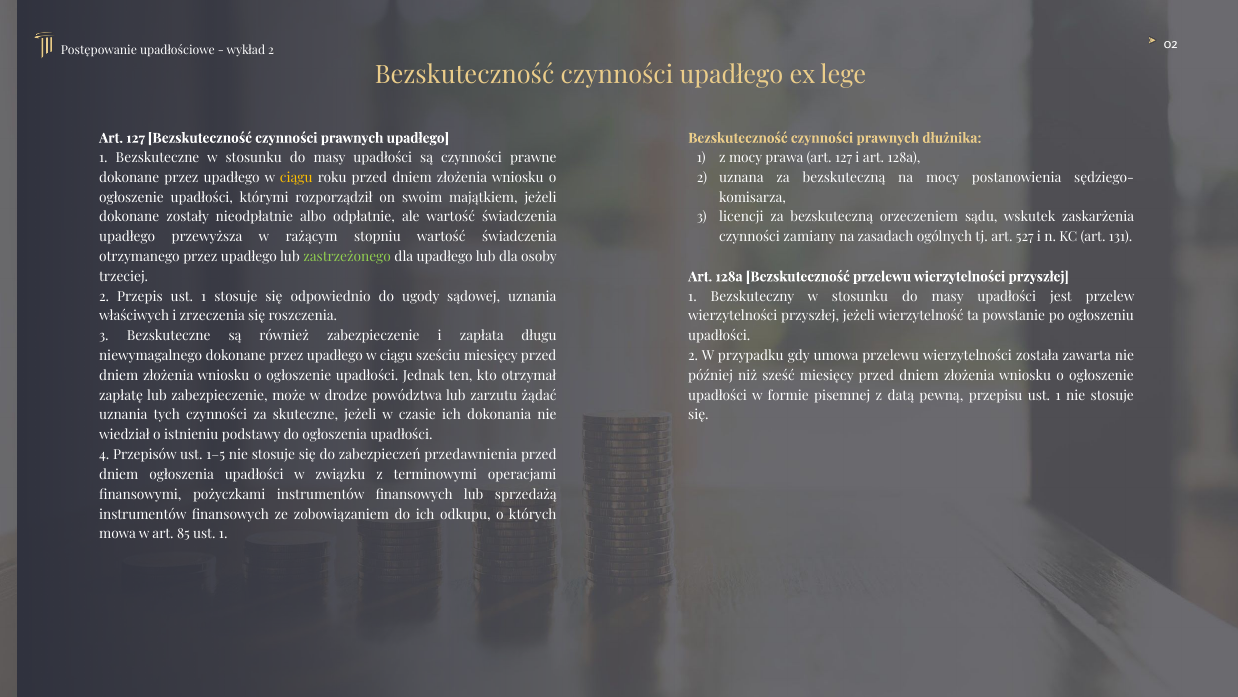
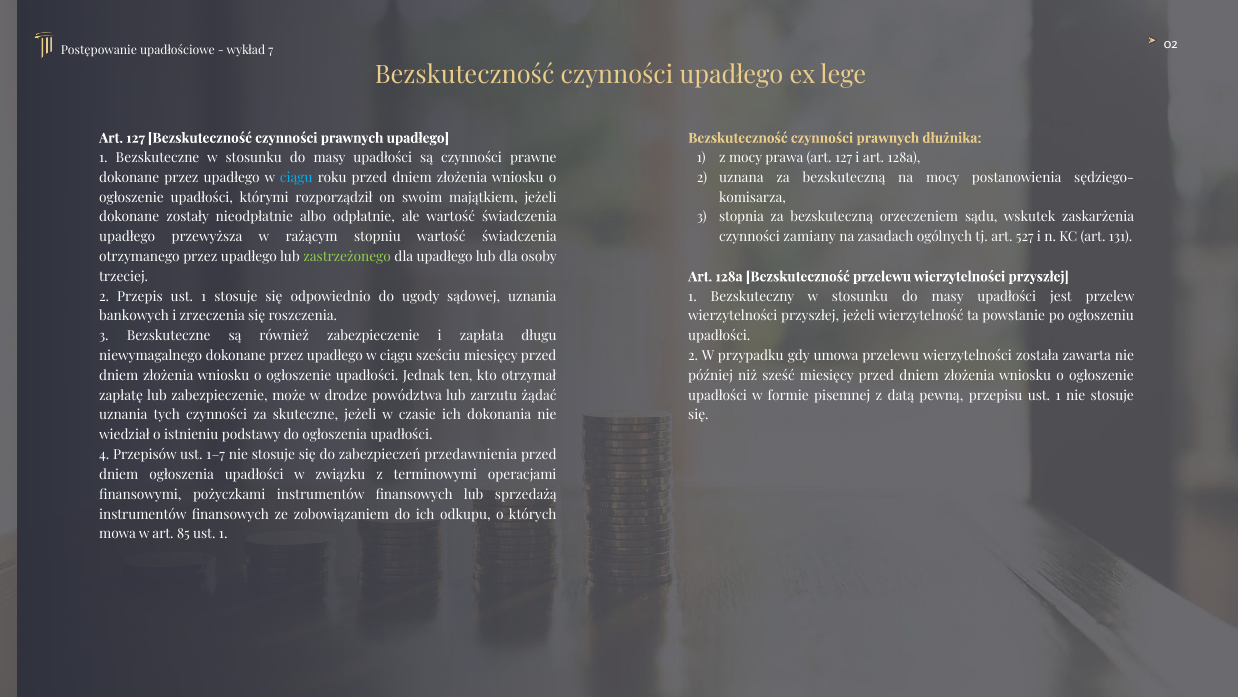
wykład 2: 2 -> 7
ciągu at (296, 178) colour: yellow -> light blue
licencji: licencji -> stopnia
właściwych: właściwych -> bankowych
1–5: 1–5 -> 1–7
